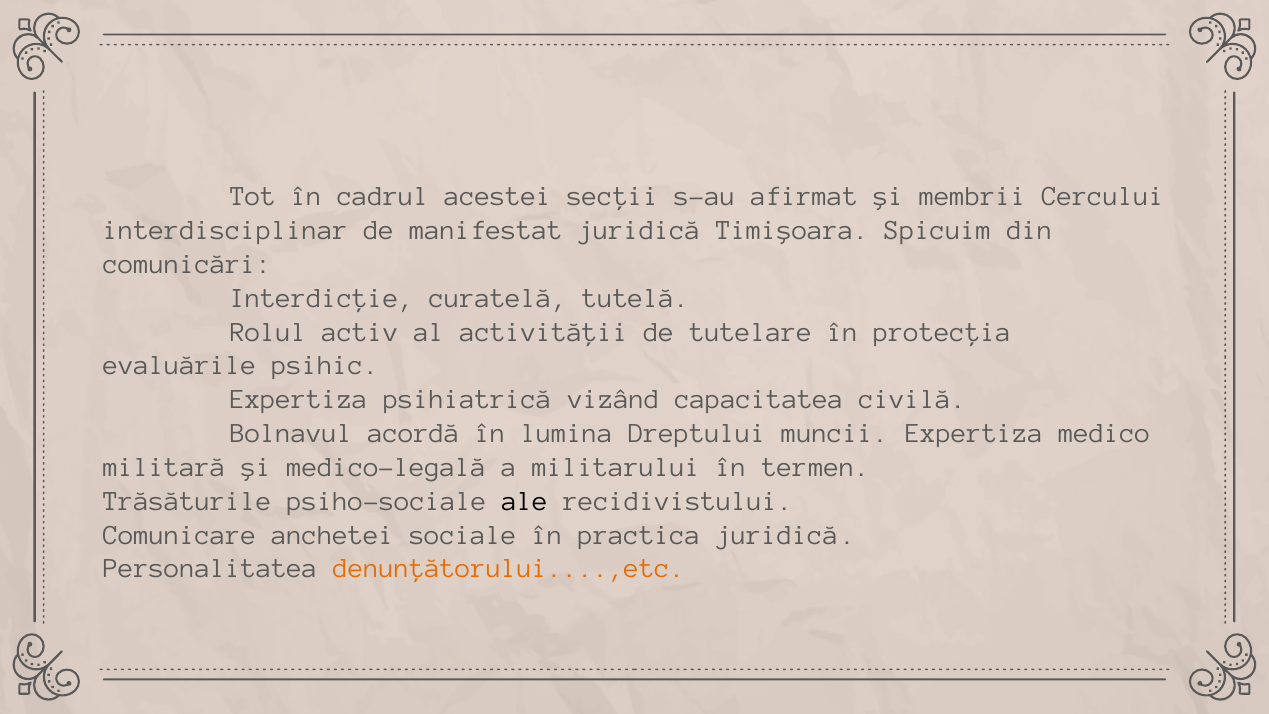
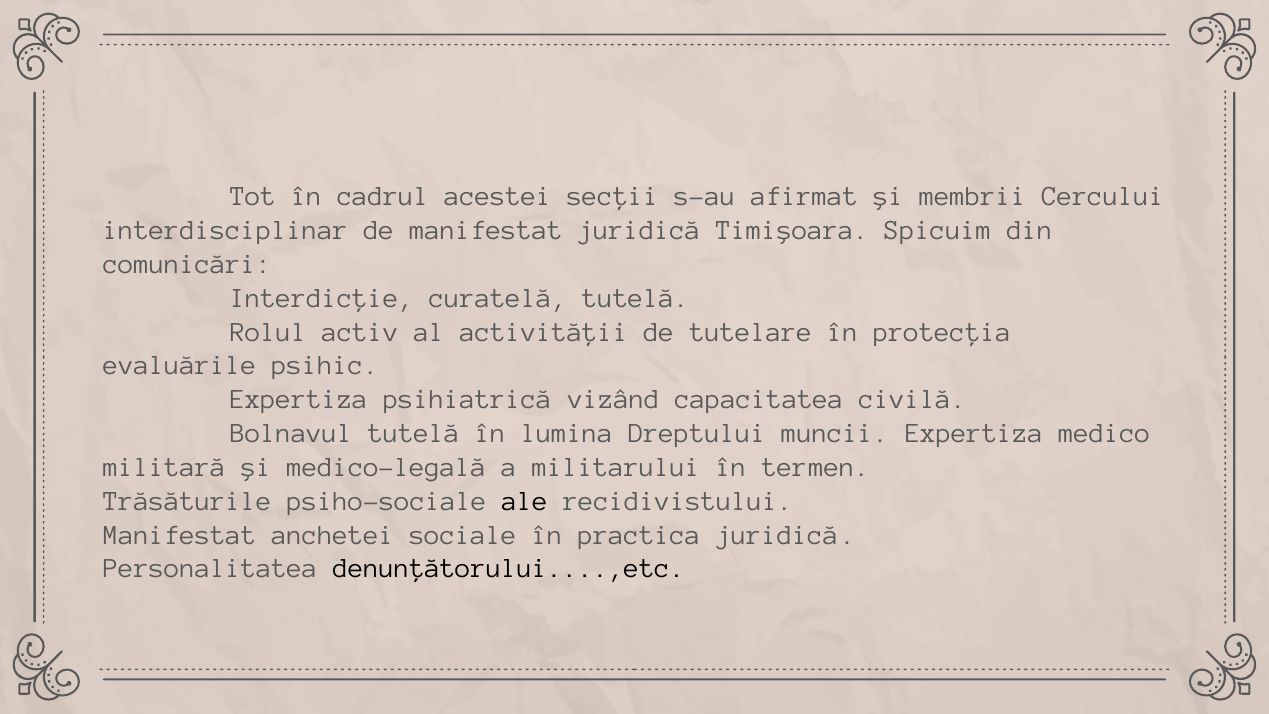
Bolnavul acordă: acordă -> tutelă
Comunicare at (180, 535): Comunicare -> Manifestat
denunţătorului....,etc colour: orange -> black
